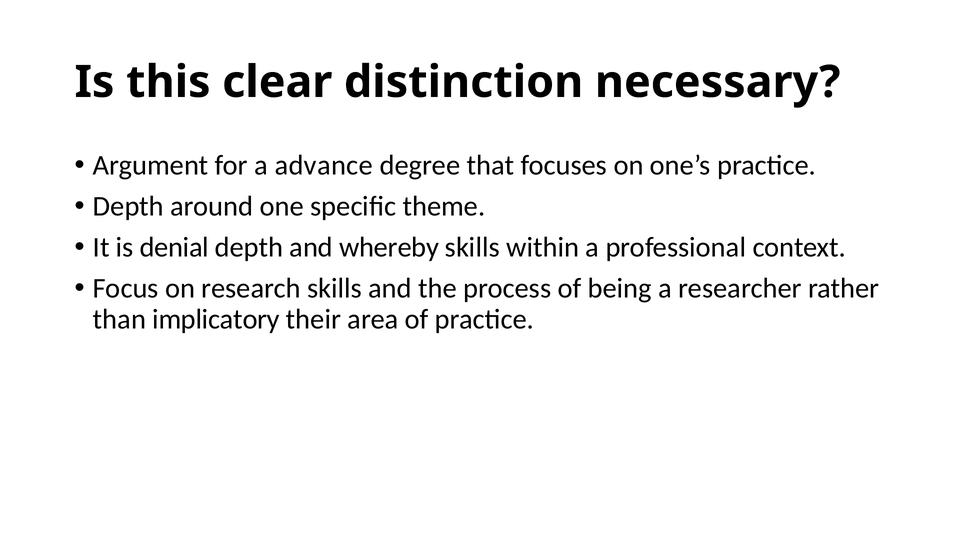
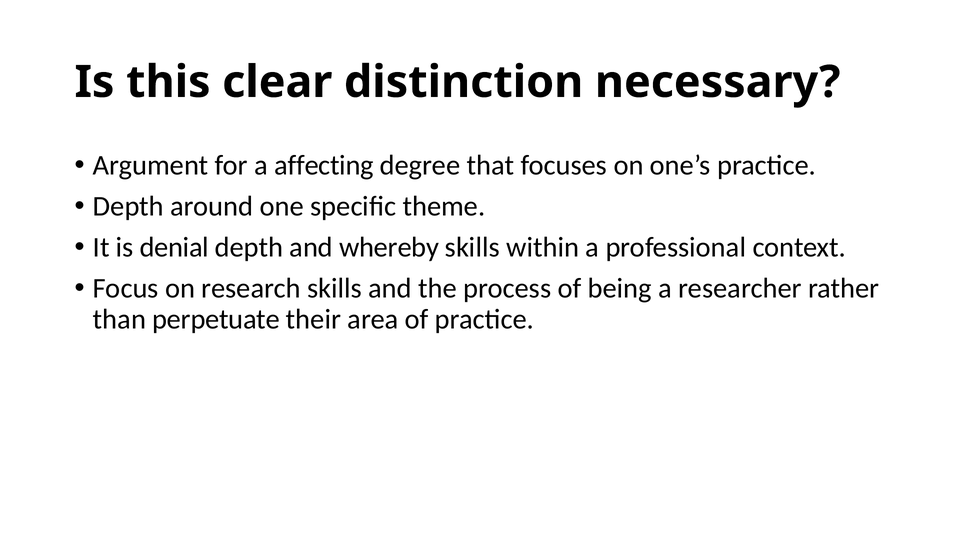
advance: advance -> affecting
implicatory: implicatory -> perpetuate
